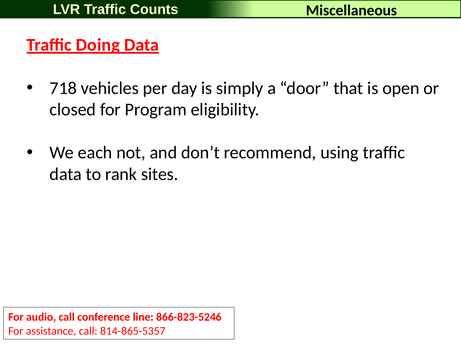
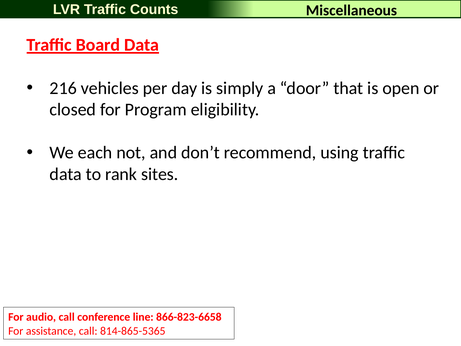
Doing: Doing -> Board
718: 718 -> 216
866-823-5246: 866-823-5246 -> 866-823-6658
814-865-5357: 814-865-5357 -> 814-865-5365
